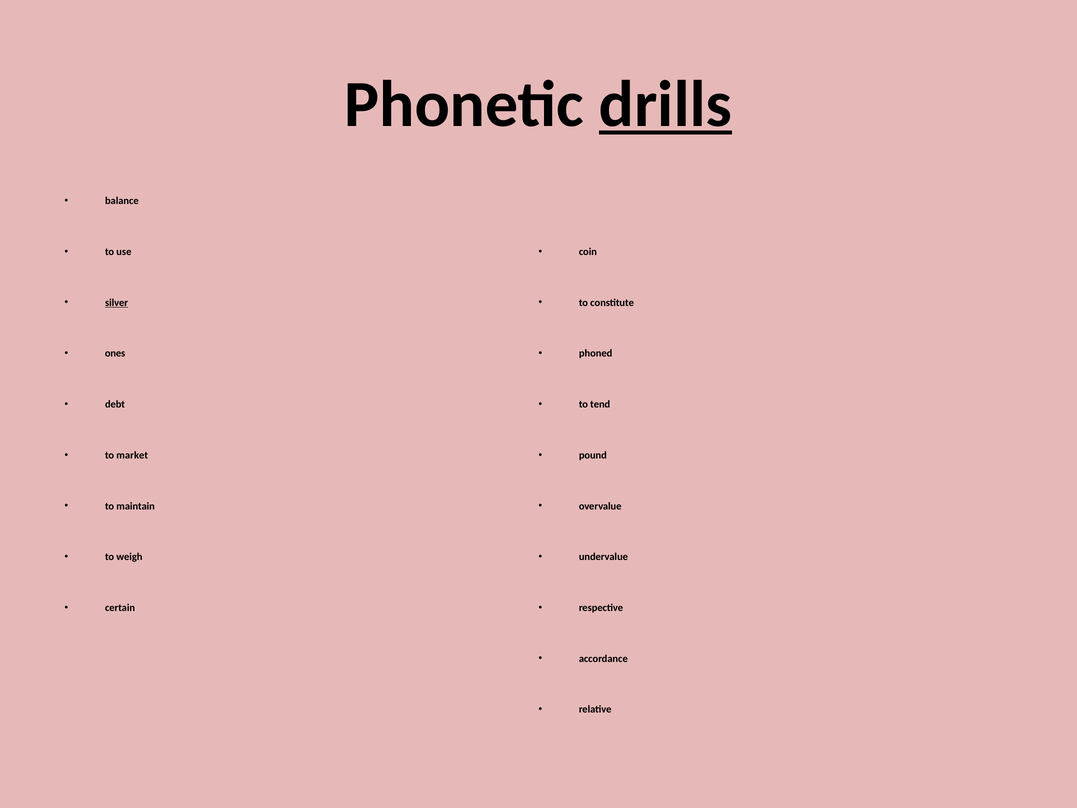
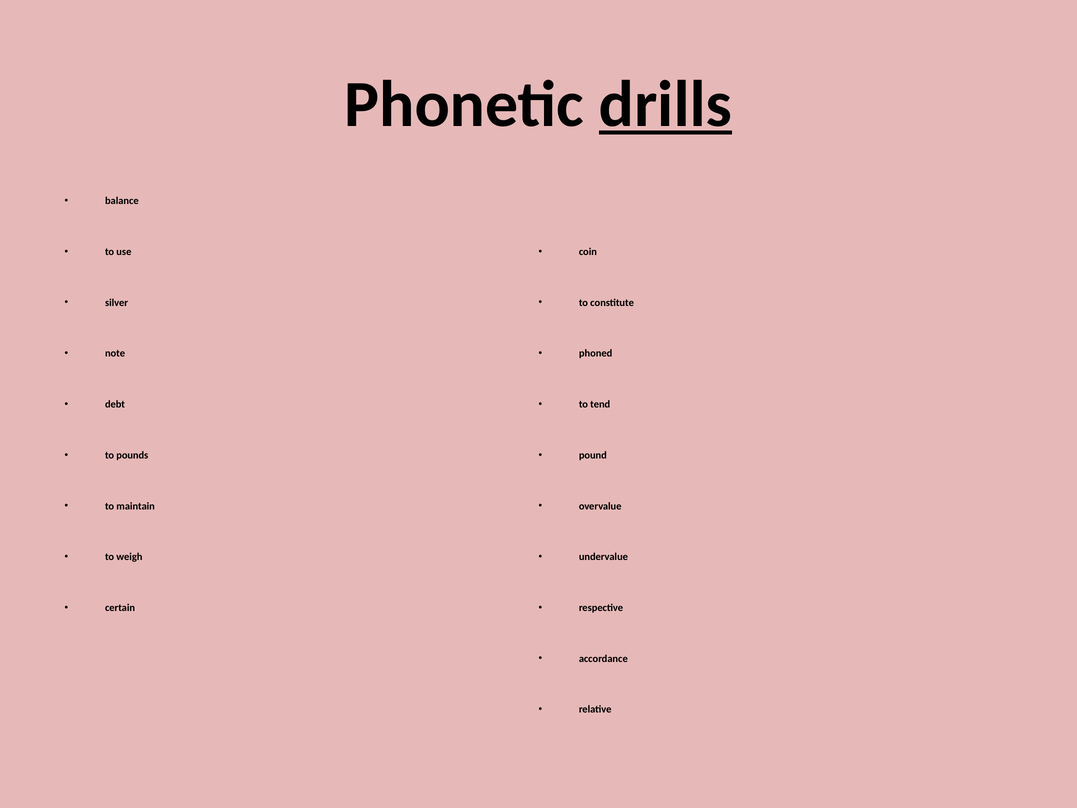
silver underline: present -> none
ones: ones -> note
market: market -> pounds
